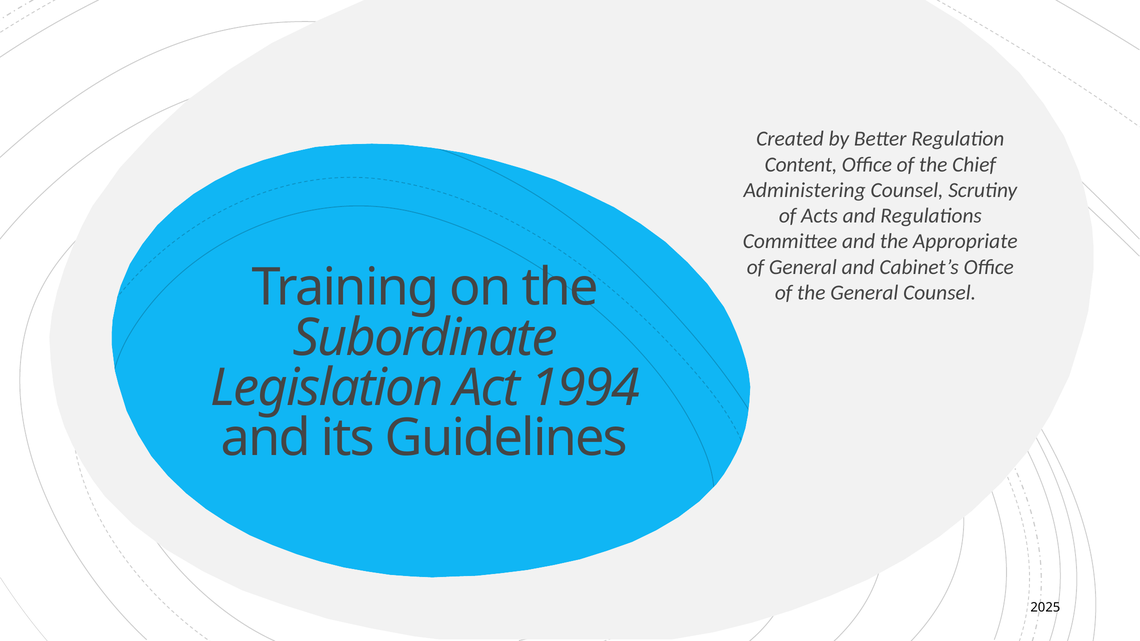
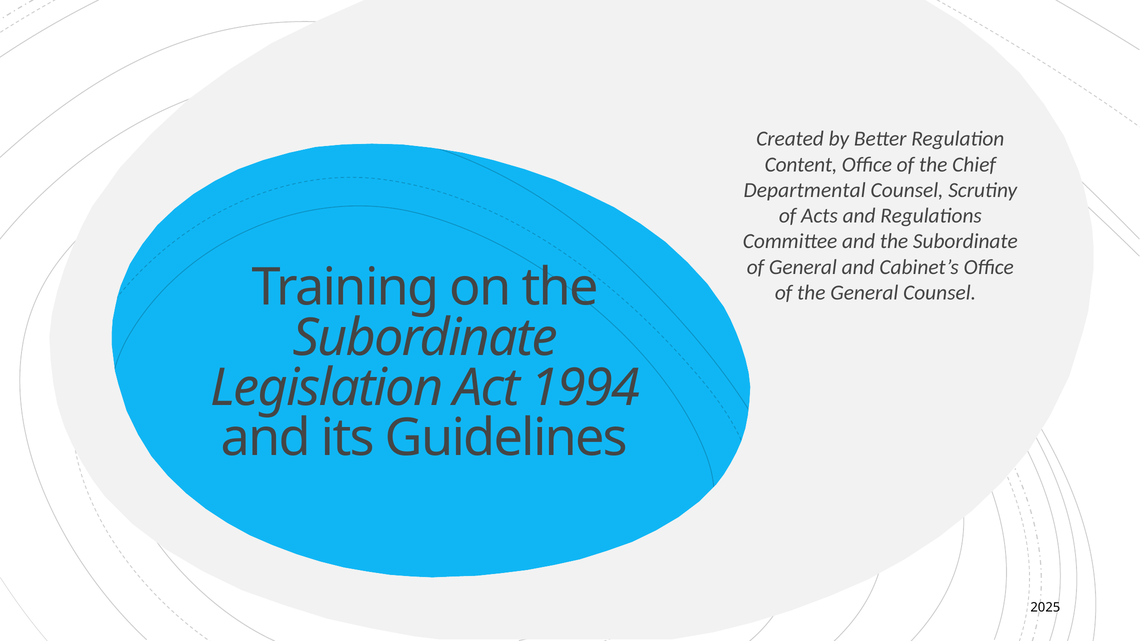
Administering: Administering -> Departmental
and the Appropriate: Appropriate -> Subordinate
